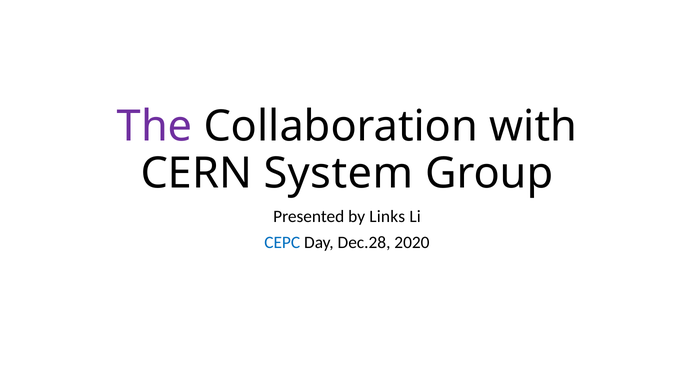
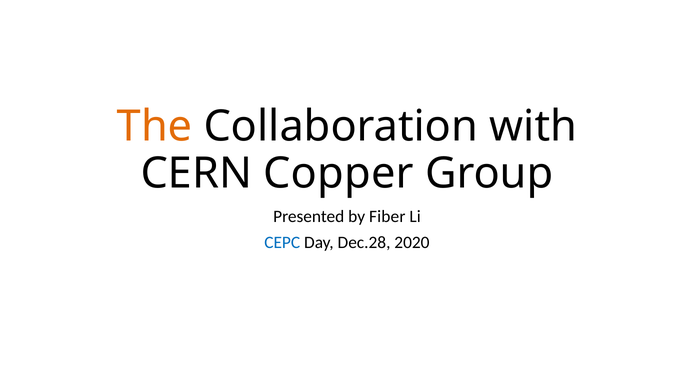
The colour: purple -> orange
System: System -> Copper
Links: Links -> Fiber
